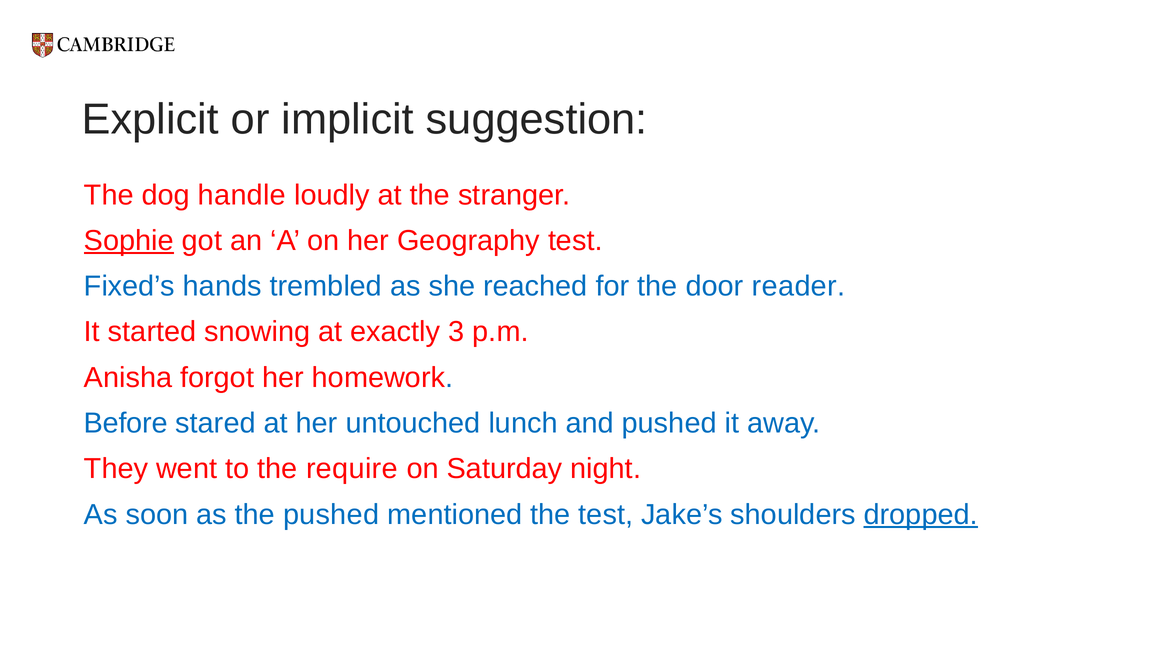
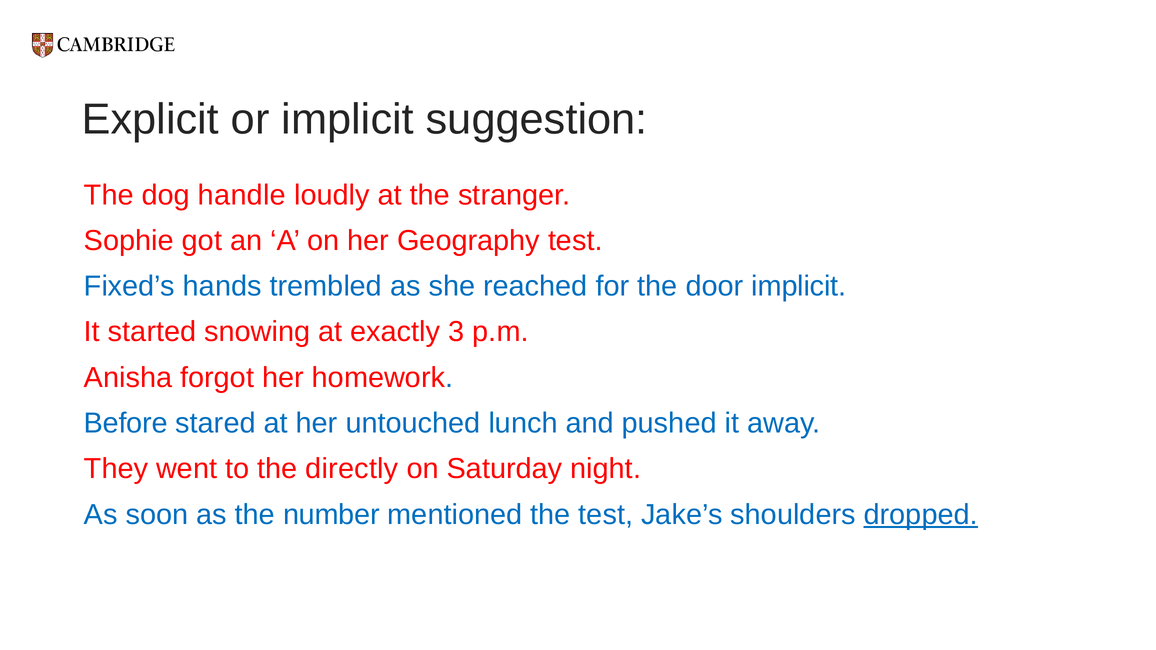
Sophie underline: present -> none
door reader: reader -> implicit
require: require -> directly
the pushed: pushed -> number
